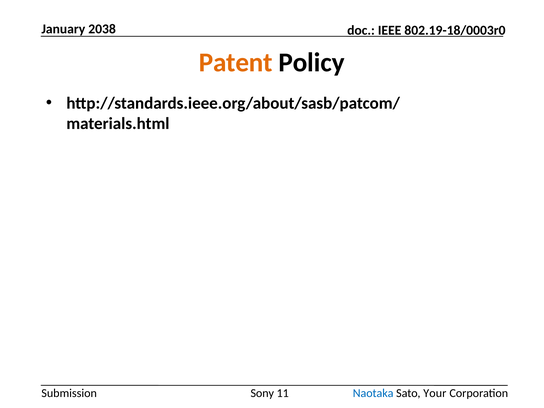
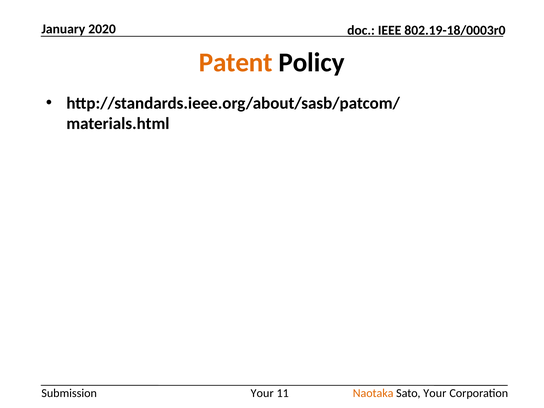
2038: 2038 -> 2020
Sony at (262, 393): Sony -> Your
Naotaka colour: blue -> orange
